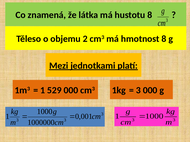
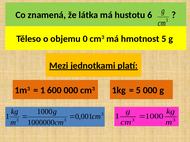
hustotu 8: 8 -> 6
objemu 2: 2 -> 0
hmotnost 8: 8 -> 5
529: 529 -> 600
3 at (138, 91): 3 -> 5
